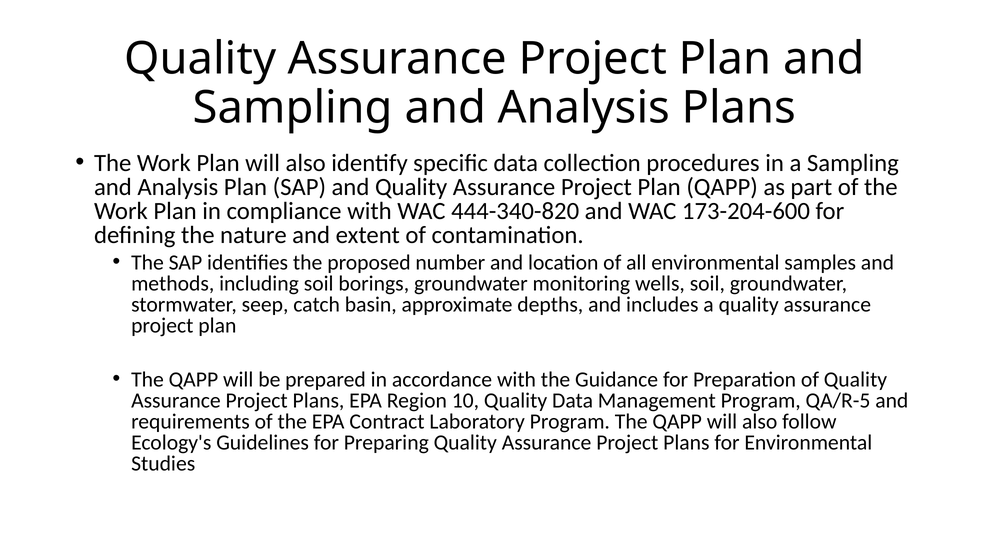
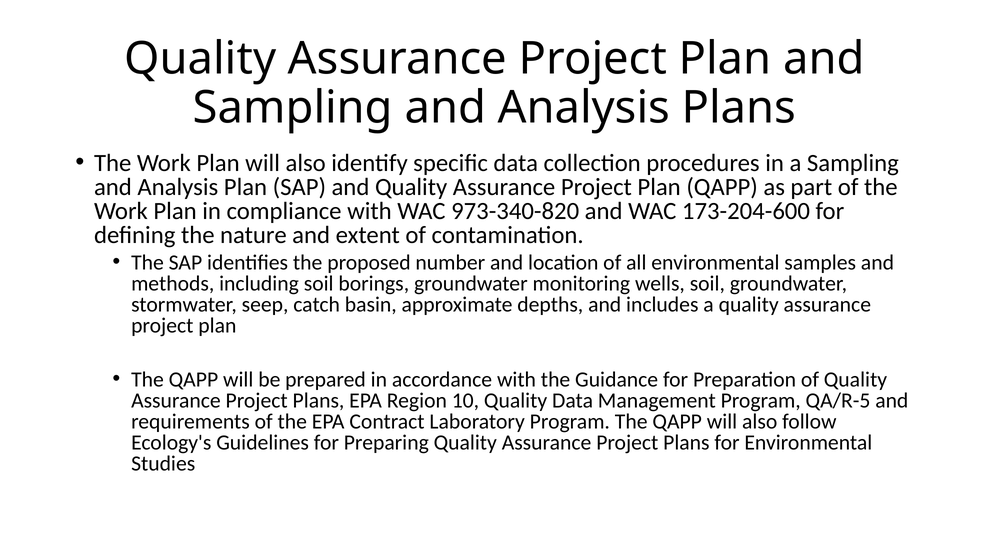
444-340-820: 444-340-820 -> 973-340-820
